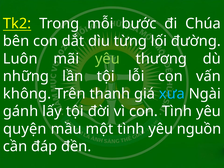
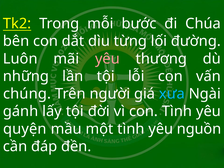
yêu at (107, 59) colour: light green -> pink
không: không -> chúng
thanh: thanh -> người
